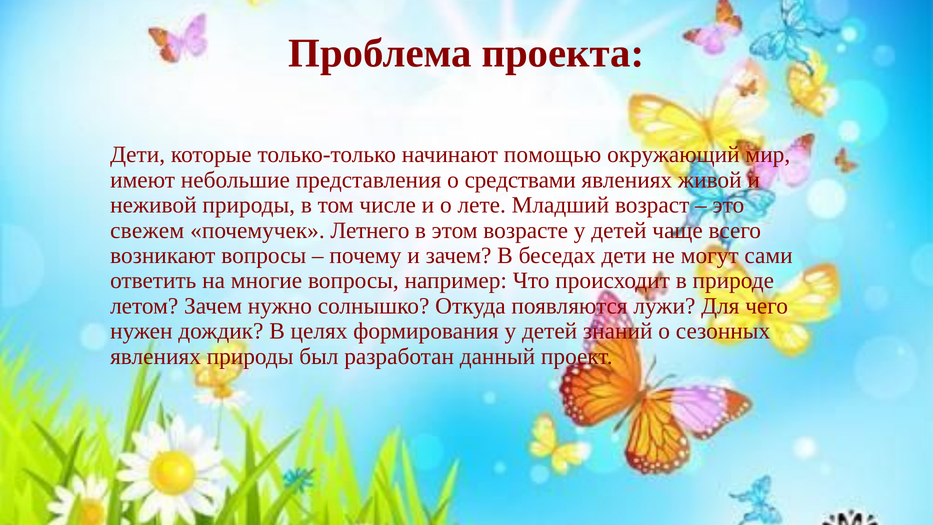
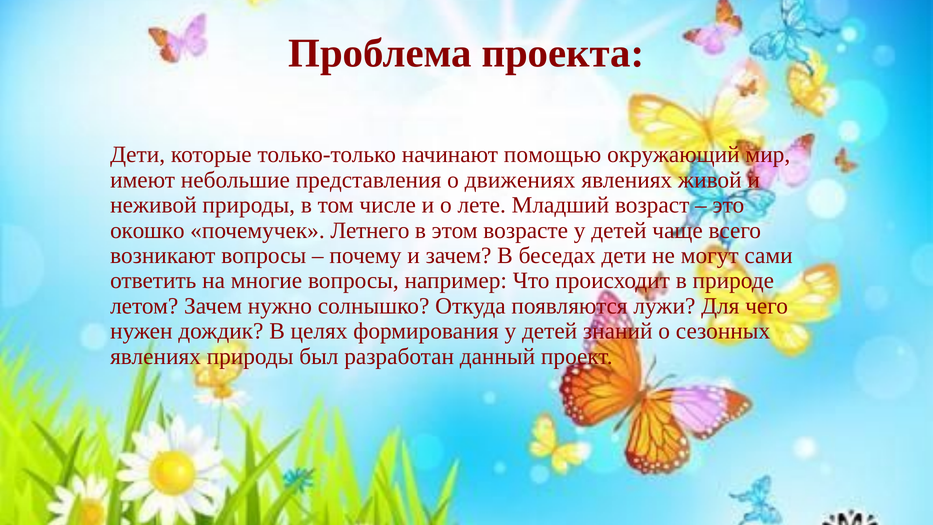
средствами: средствами -> движениях
свежем: свежем -> окошко
